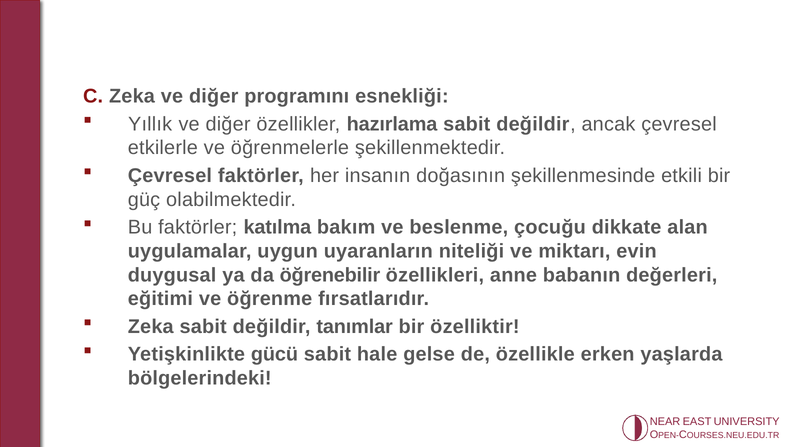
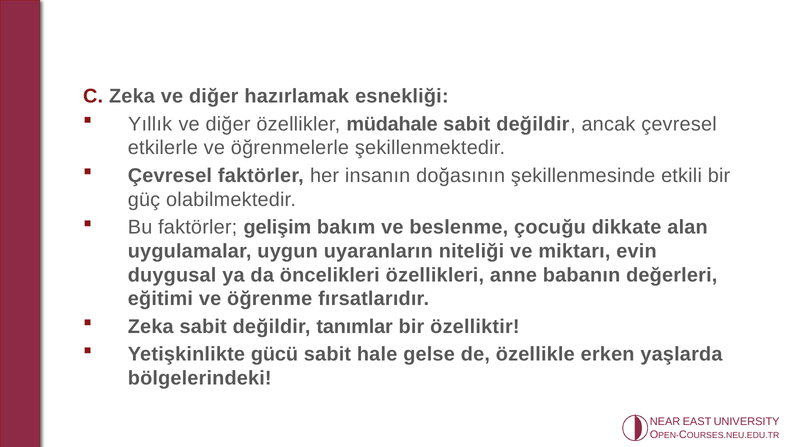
programını: programını -> hazırlamak
hazırlama: hazırlama -> müdahale
katılma: katılma -> gelişim
öğrenebilir: öğrenebilir -> öncelikleri
